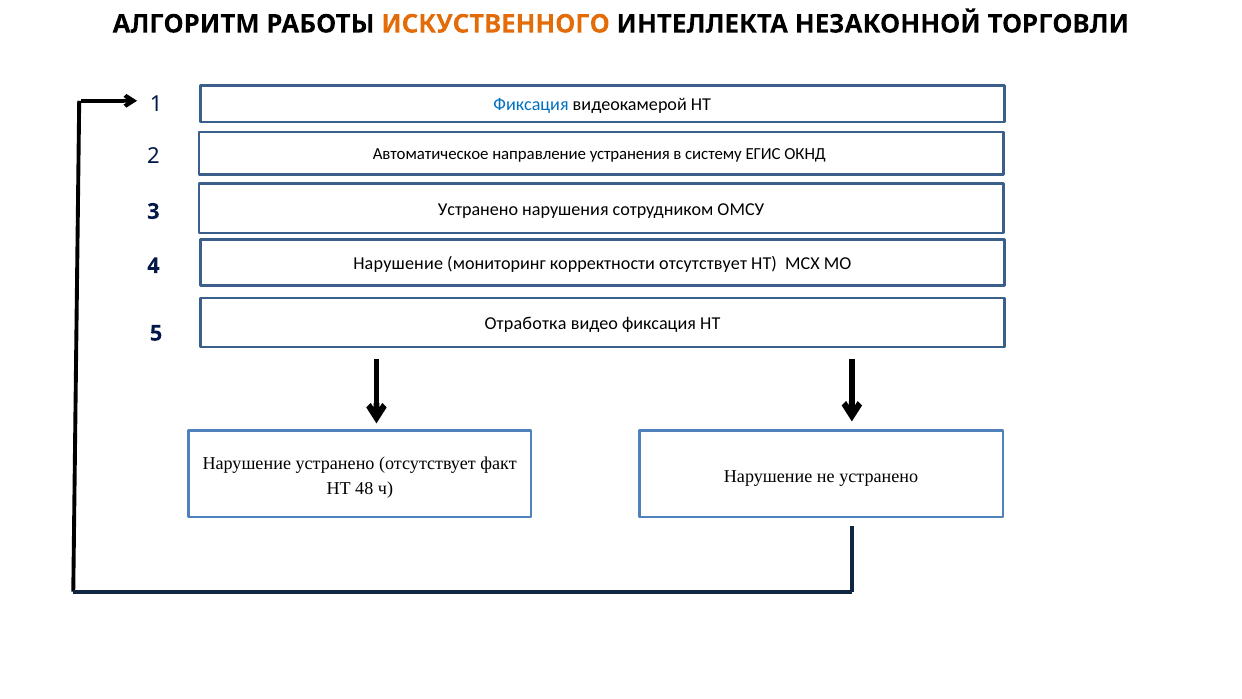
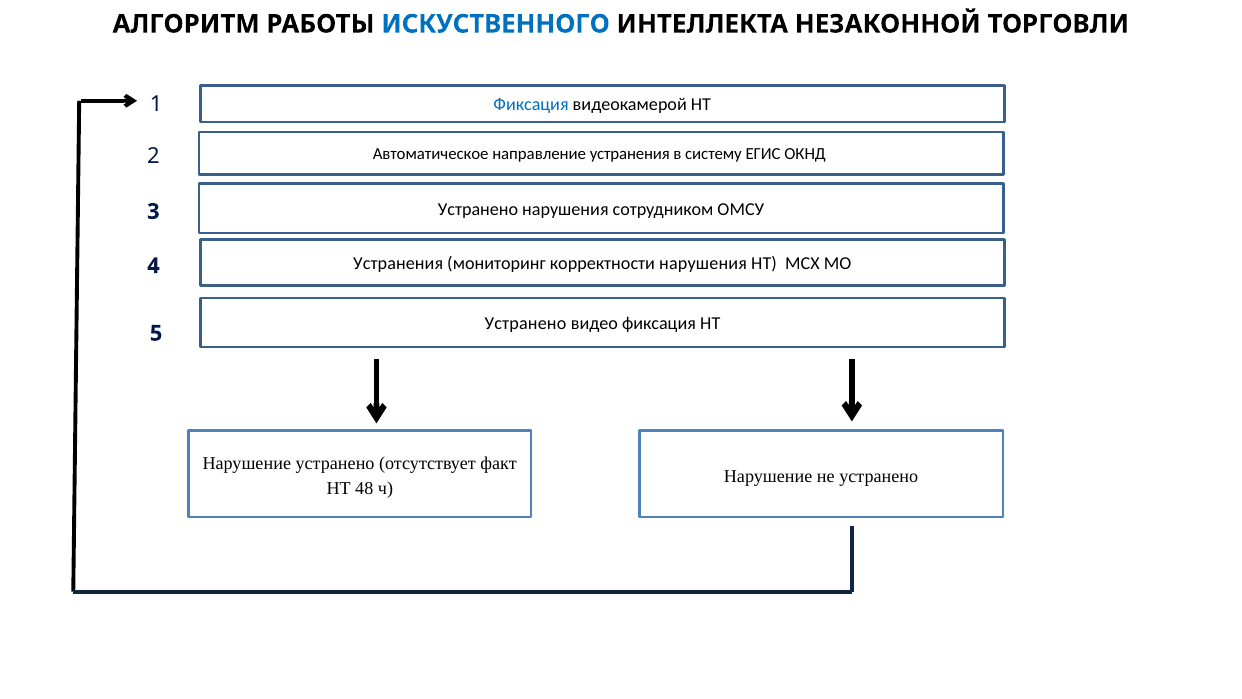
ИСКУСТВЕННОГО colour: orange -> blue
Нарушение at (398, 264): Нарушение -> Устранения
корректности отсутствует: отсутствует -> нарушения
Отработка at (525, 324): Отработка -> Устранено
